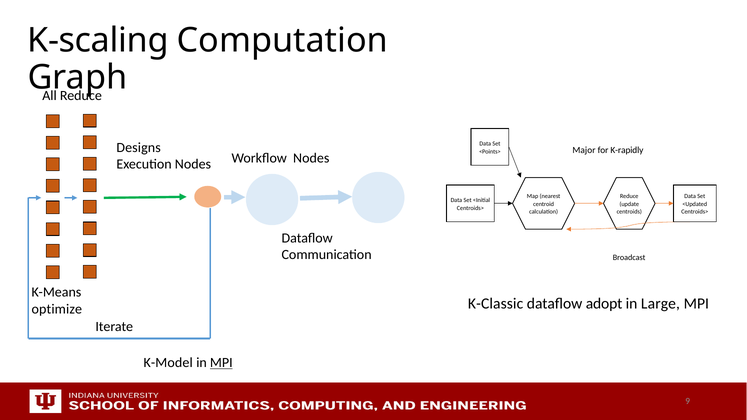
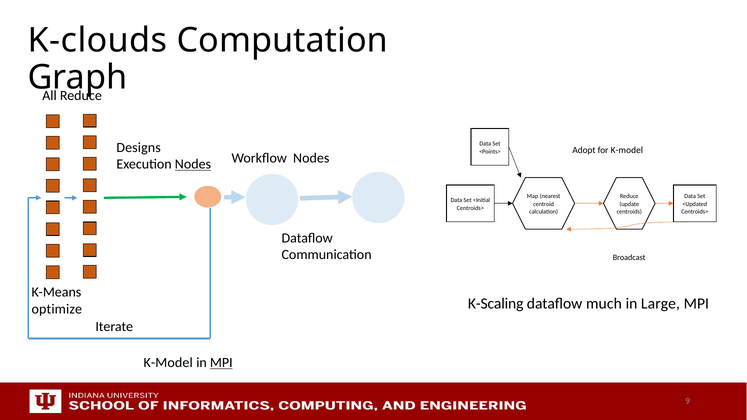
K-scaling: K-scaling -> K-clouds
Major: Major -> Adopt
for K-rapidly: K-rapidly -> K-model
Nodes at (193, 164) underline: none -> present
K-Classic: K-Classic -> K-Scaling
adopt: adopt -> much
